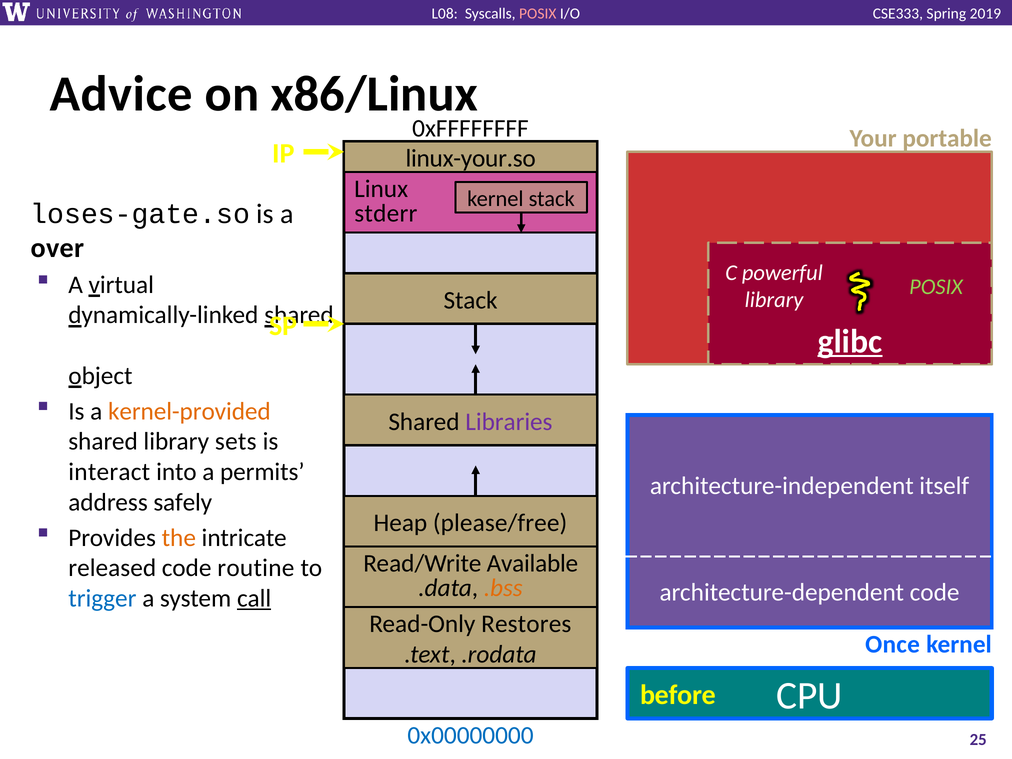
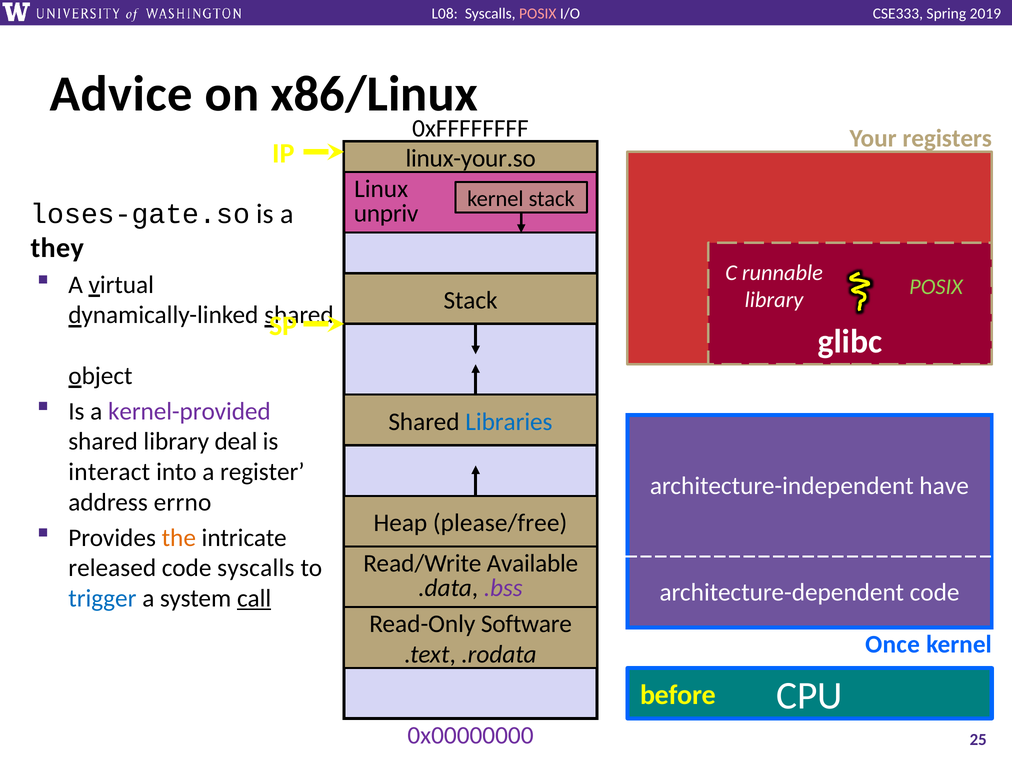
portable: portable -> registers
stderr: stderr -> unpriv
over: over -> they
powerful: powerful -> runnable
glibc underline: present -> none
kernel-provided colour: orange -> purple
Libraries colour: purple -> blue
sets: sets -> deal
permits: permits -> register
itself: itself -> have
safely: safely -> errno
code routine: routine -> syscalls
.bss colour: orange -> purple
Restores: Restores -> Software
0x00000000 colour: blue -> purple
